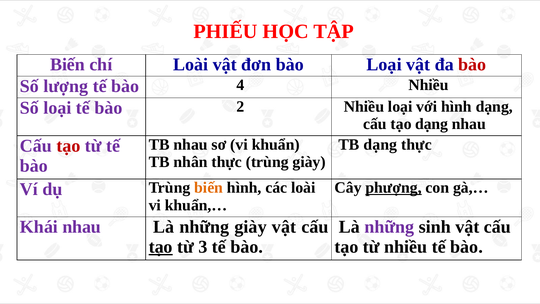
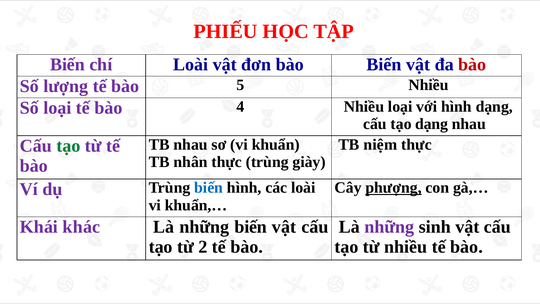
bào Loại: Loại -> Biến
4: 4 -> 5
2: 2 -> 4
TB dạng: dạng -> niệm
tạo at (68, 146) colour: red -> green
biến at (209, 188) colour: orange -> blue
Khái nhau: nhau -> khác
những giày: giày -> biến
tạo at (161, 247) underline: present -> none
3: 3 -> 2
